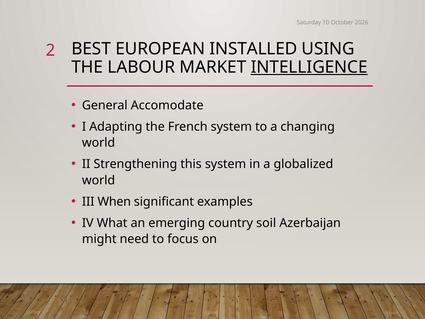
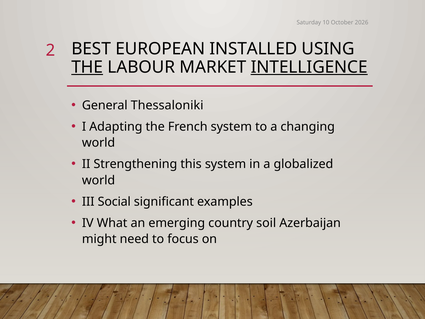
THE at (87, 67) underline: none -> present
Accomodate: Accomodate -> Thessaloniki
When: When -> Social
